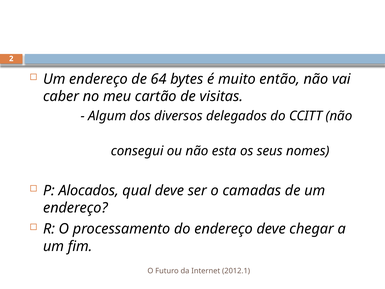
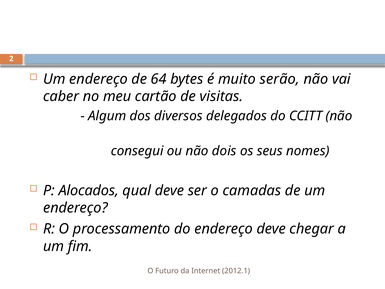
então: então -> serão
esta: esta -> dois
